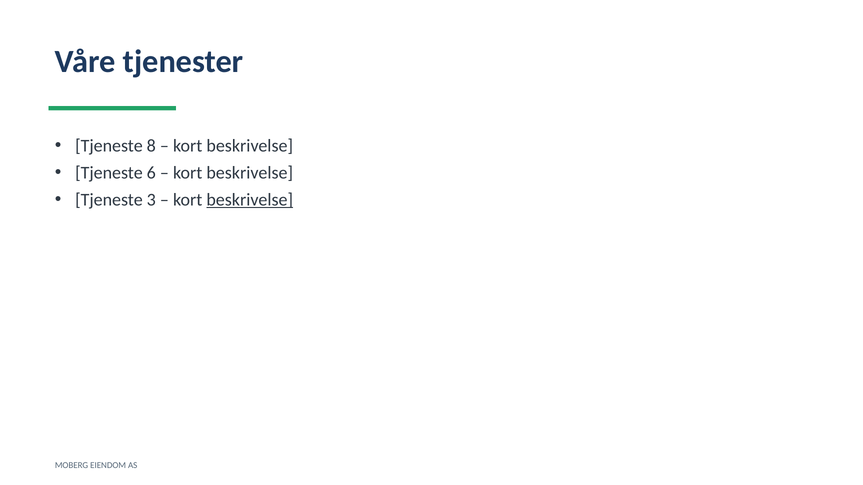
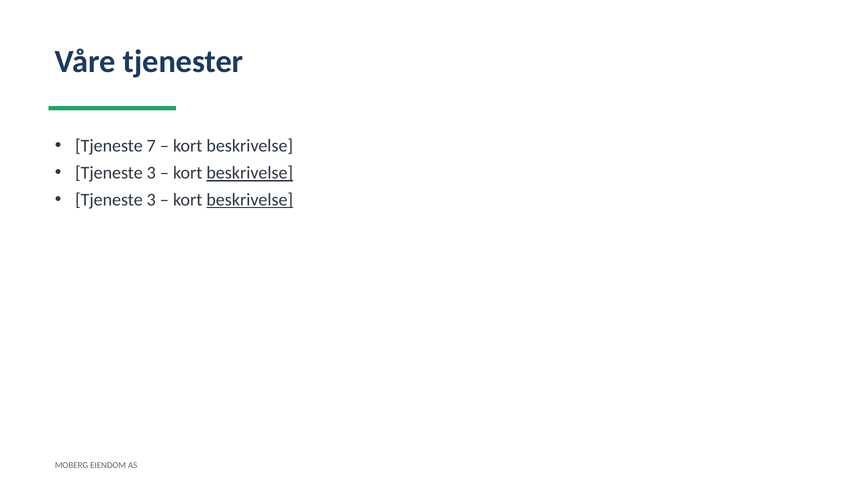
8: 8 -> 7
6 at (151, 173): 6 -> 3
beskrivelse at (250, 173) underline: none -> present
